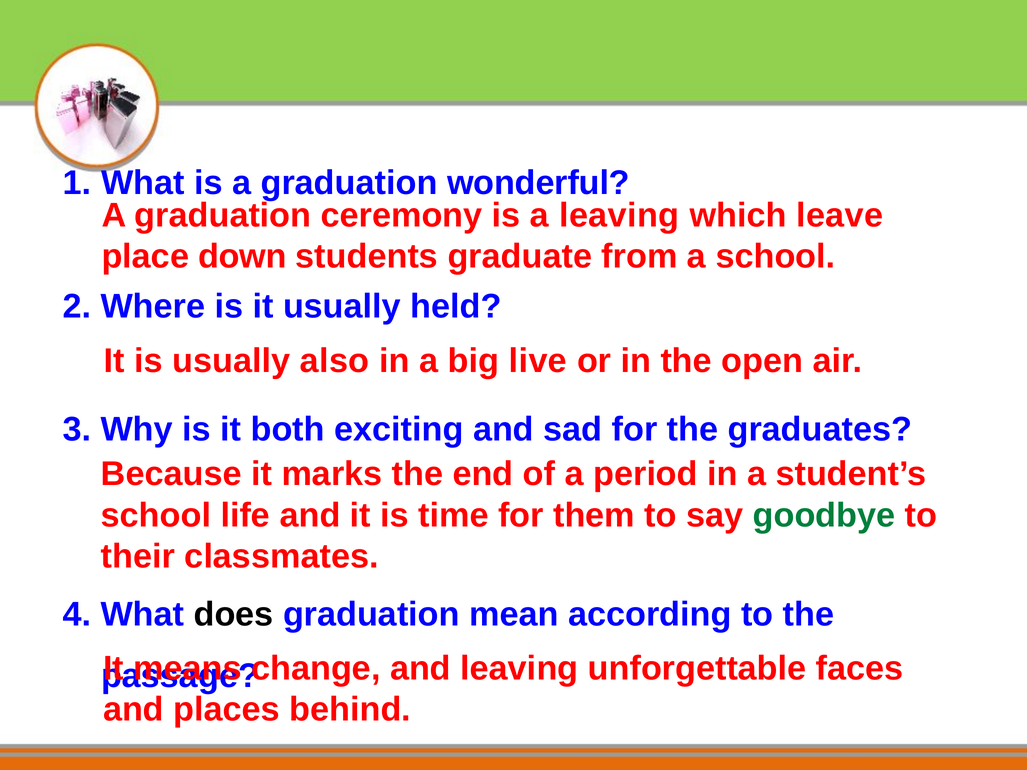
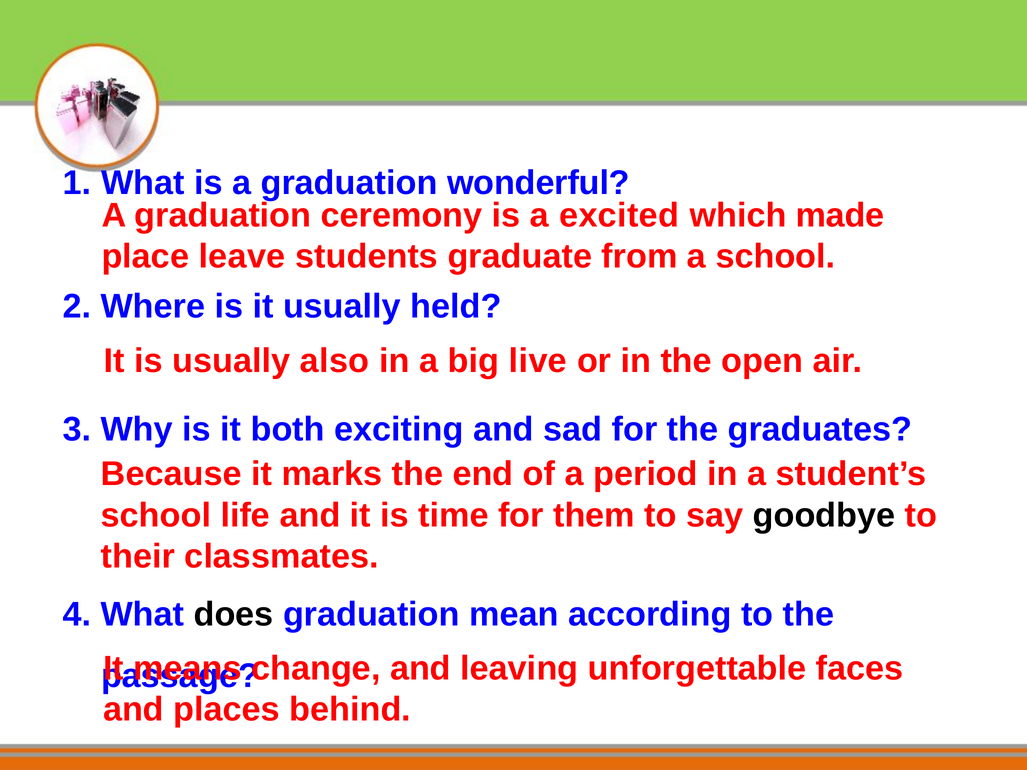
a leaving: leaving -> excited
leave: leave -> made
down: down -> leave
goodbye colour: green -> black
